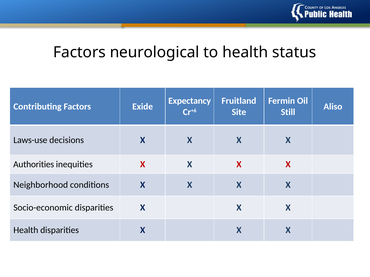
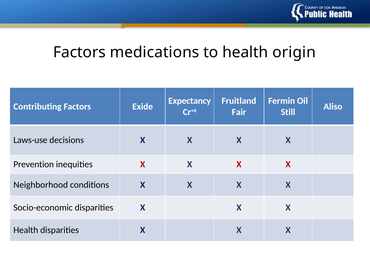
neurological: neurological -> medications
status: status -> origin
Site: Site -> Fair
Authorities: Authorities -> Prevention
